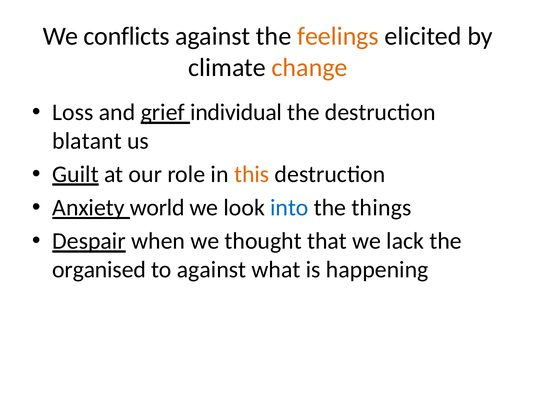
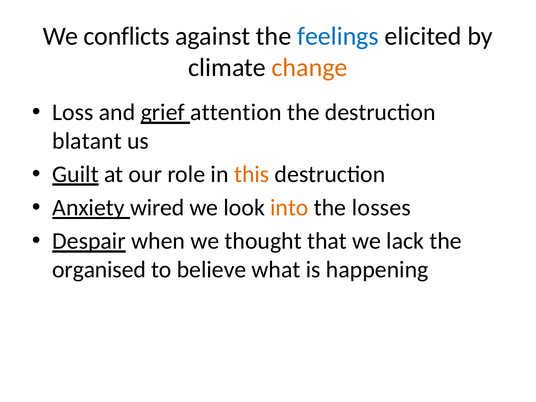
feelings colour: orange -> blue
individual: individual -> attention
world: world -> wired
into colour: blue -> orange
things: things -> losses
to against: against -> believe
